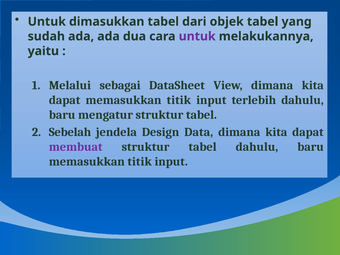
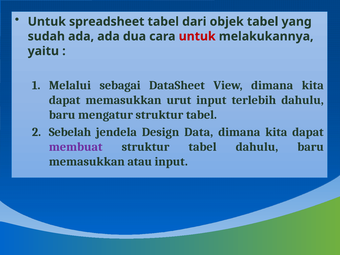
dimasukkan: dimasukkan -> spreadsheet
untuk at (197, 36) colour: purple -> red
dapat memasukkan titik: titik -> urut
titik at (140, 161): titik -> atau
